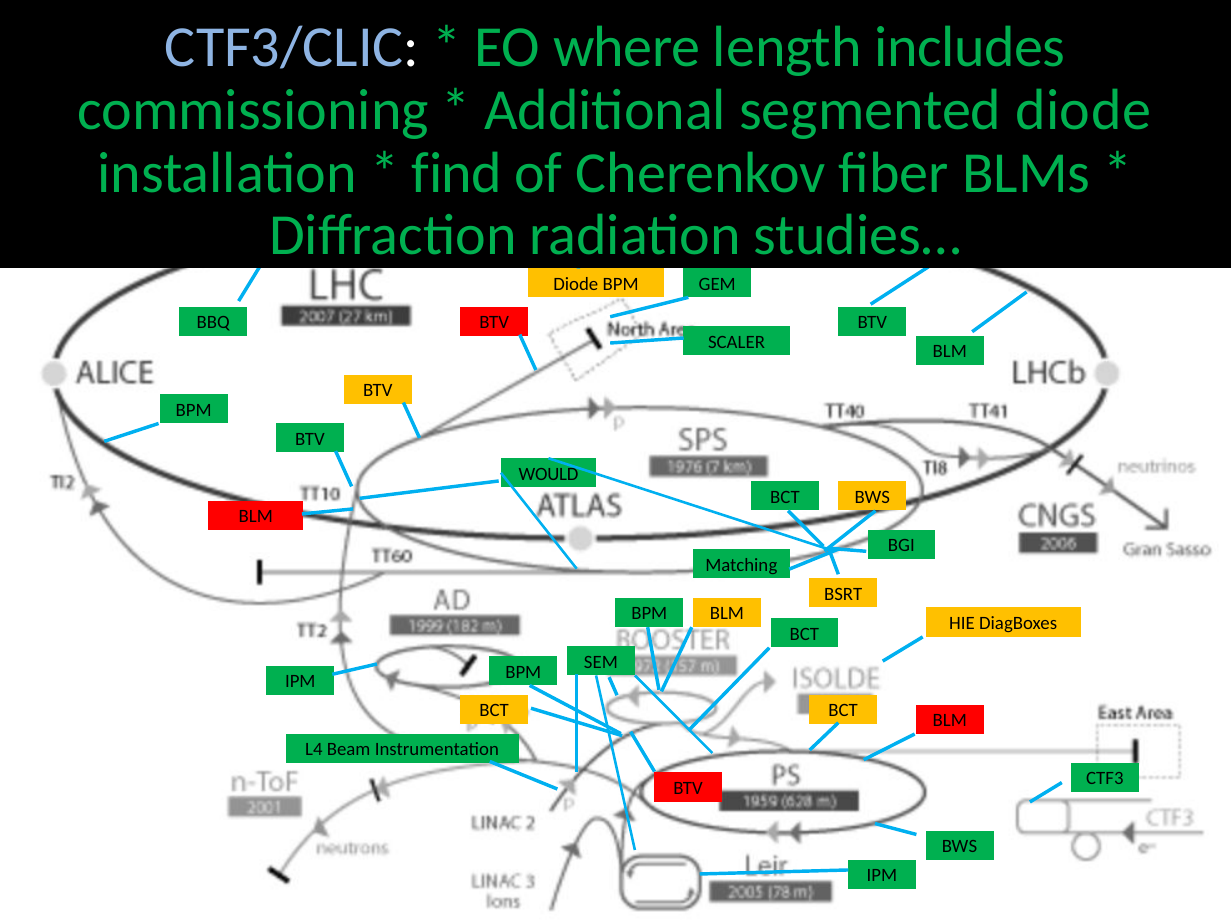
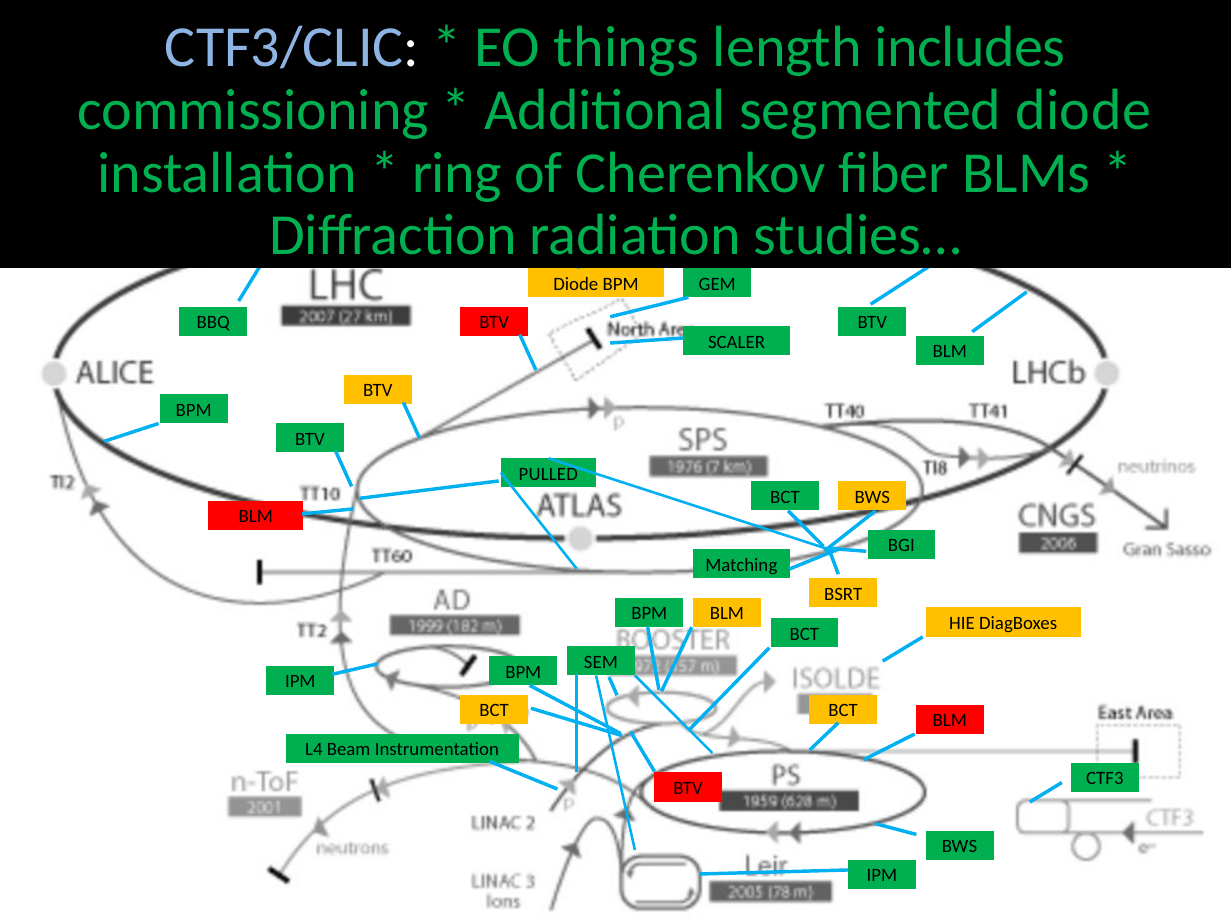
where: where -> things
find: find -> ring
WOULD: WOULD -> PULLED
